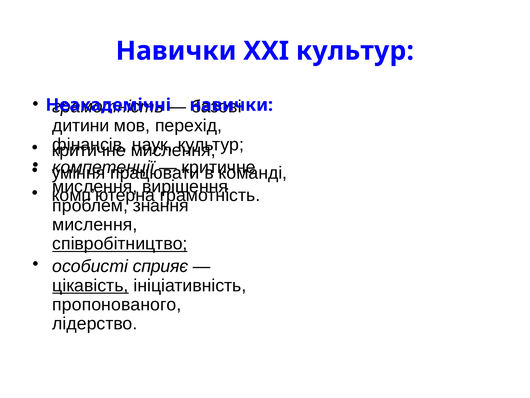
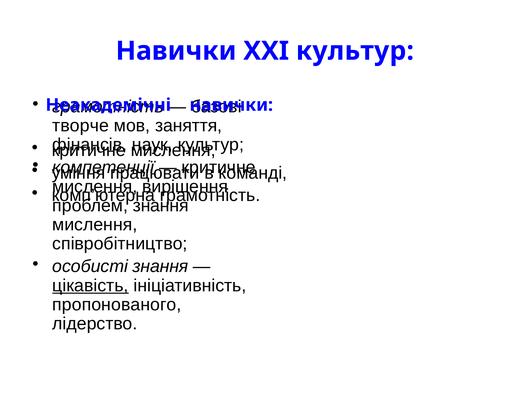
дитини: дитини -> творче
перехід: перехід -> заняття
співробітництво underline: present -> none
особисті сприяє: сприяє -> знання
